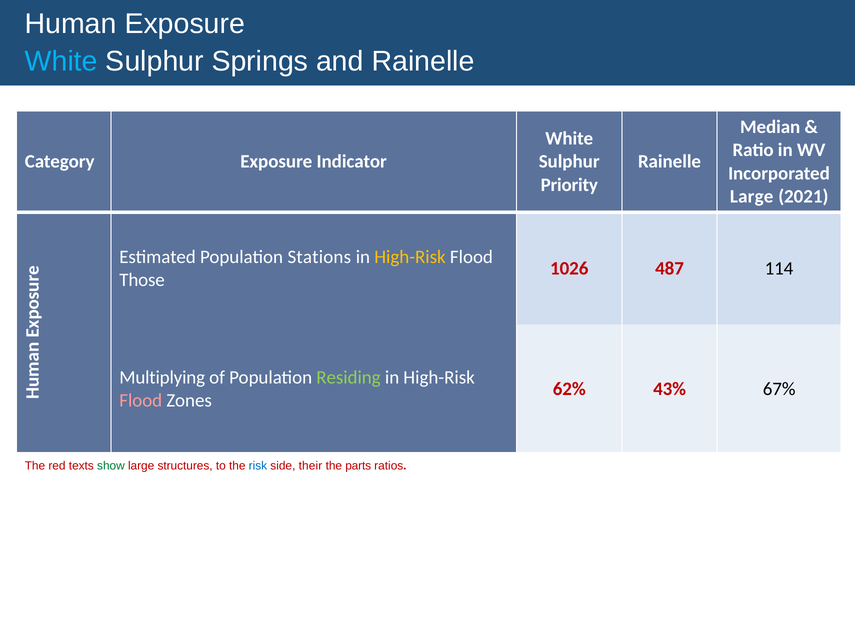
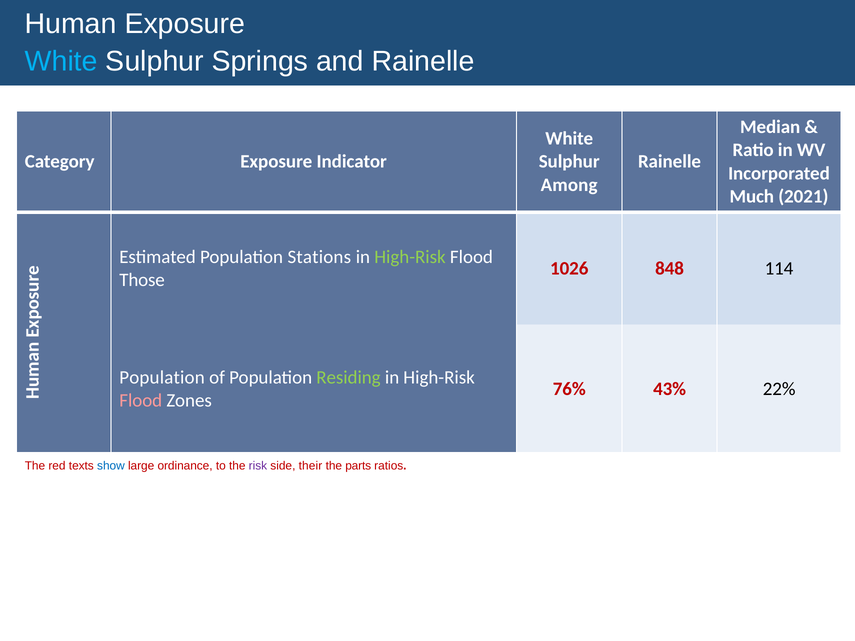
Priority: Priority -> Among
Large at (752, 197): Large -> Much
High-Risk at (410, 257) colour: yellow -> light green
487: 487 -> 848
Multiplying at (162, 377): Multiplying -> Population
62%: 62% -> 76%
67%: 67% -> 22%
show colour: green -> blue
structures: structures -> ordinance
risk colour: blue -> purple
